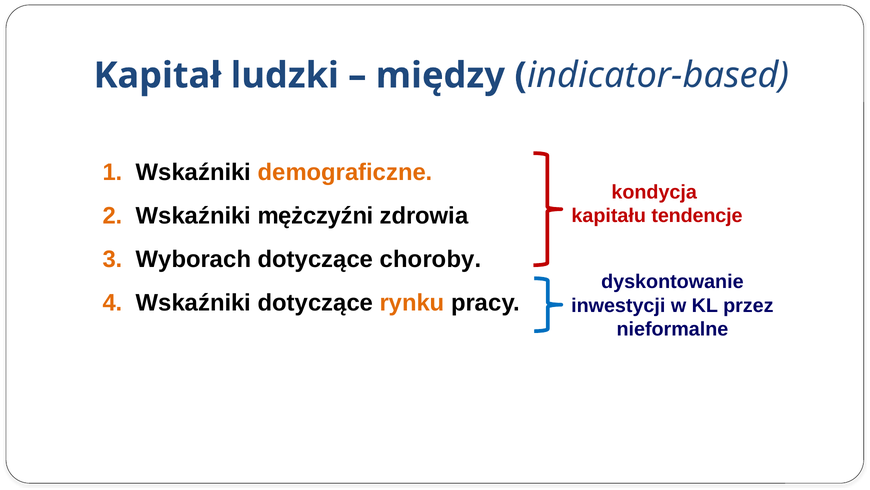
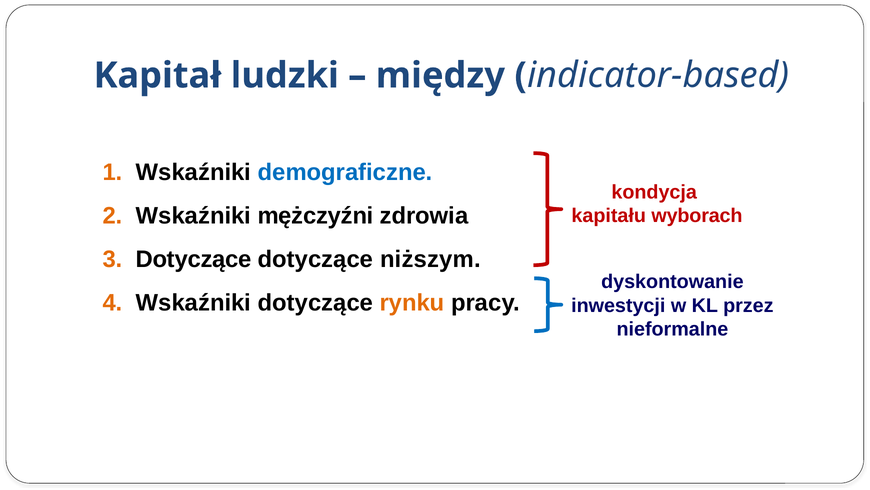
demograficzne colour: orange -> blue
tendencje: tendencje -> wyborach
Wyborach at (193, 259): Wyborach -> Dotyczące
choroby: choroby -> niższym
